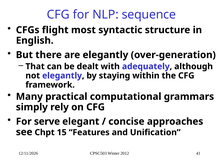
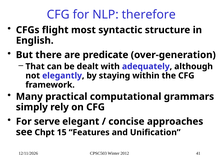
sequence: sequence -> therefore
are elegantly: elegantly -> predicate
